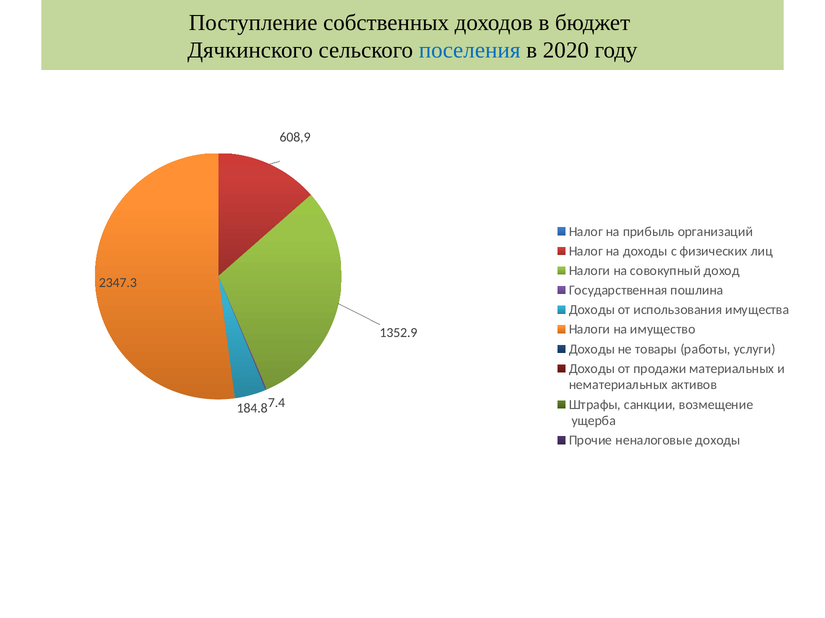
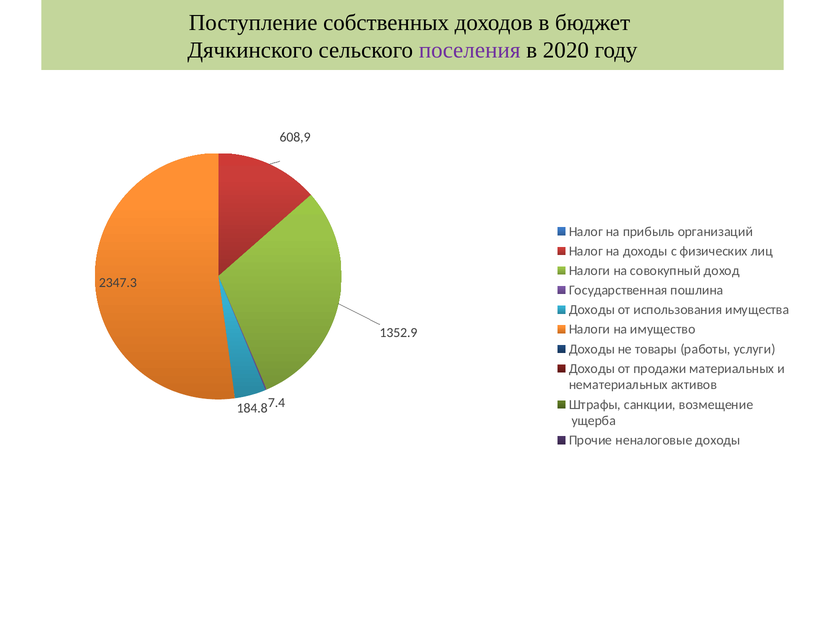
поселения colour: blue -> purple
